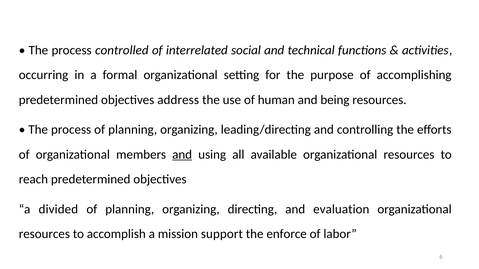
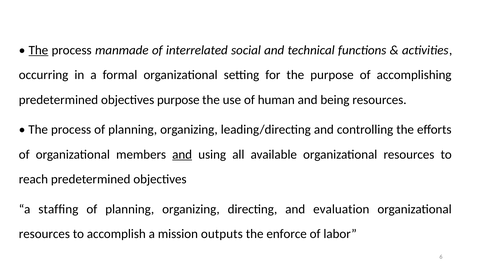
The at (38, 50) underline: none -> present
controlled: controlled -> manmade
objectives address: address -> purpose
divided: divided -> stafﬁng
support: support -> outputs
